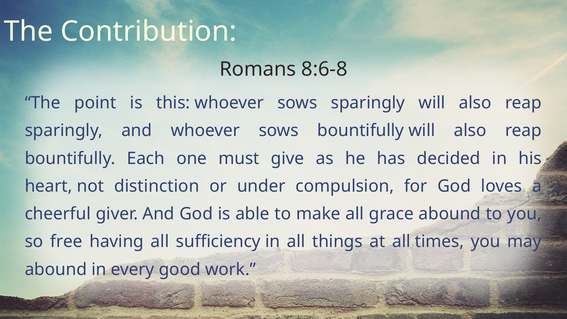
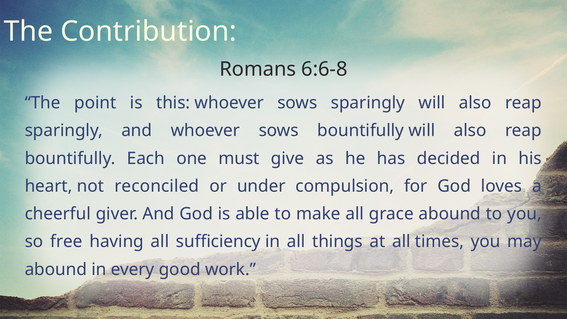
8:6-8: 8:6-8 -> 6:6-8
distinction: distinction -> reconciled
